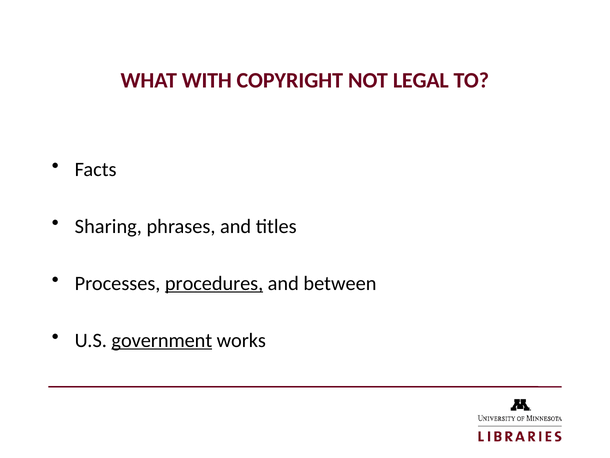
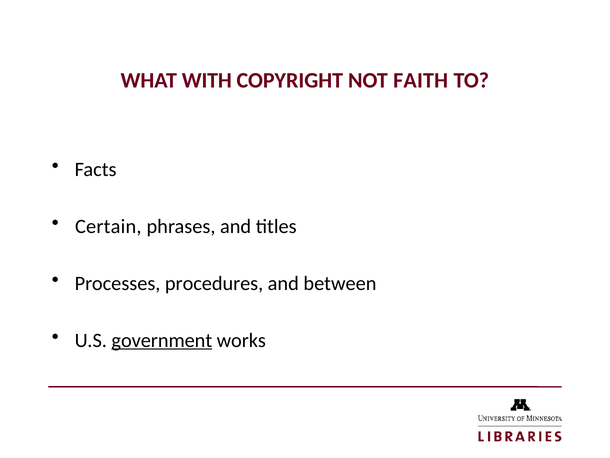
LEGAL: LEGAL -> FAITH
Sharing: Sharing -> Certain
procedures underline: present -> none
